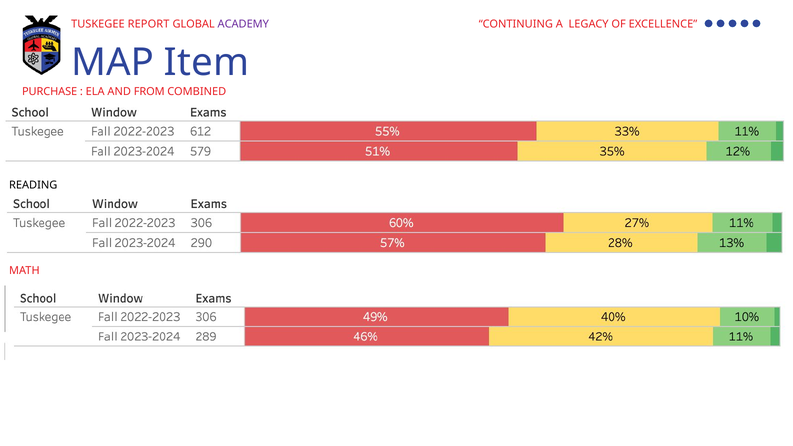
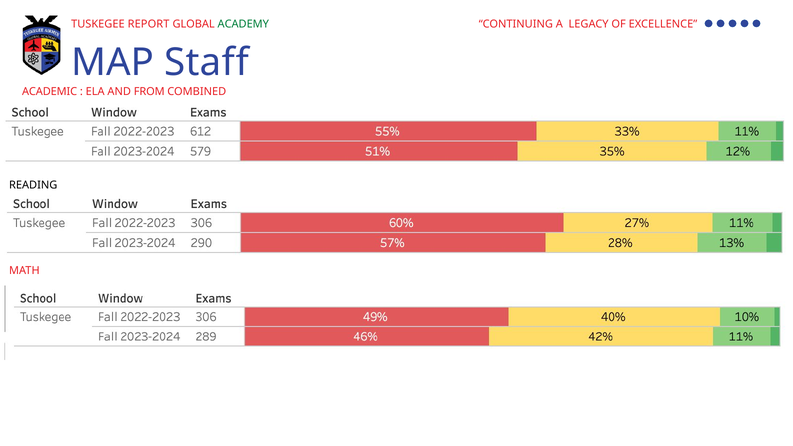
ACADEMY colour: purple -> green
Item: Item -> Staff
PURCHASE: PURCHASE -> ACADEMIC
